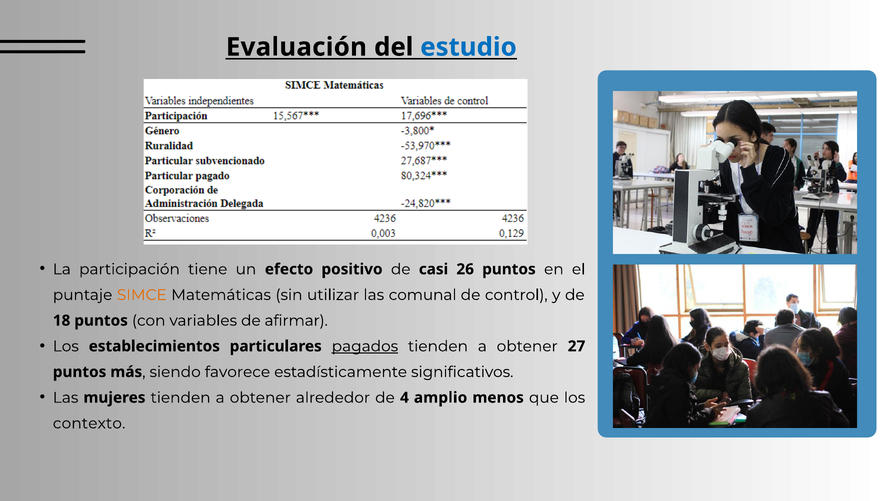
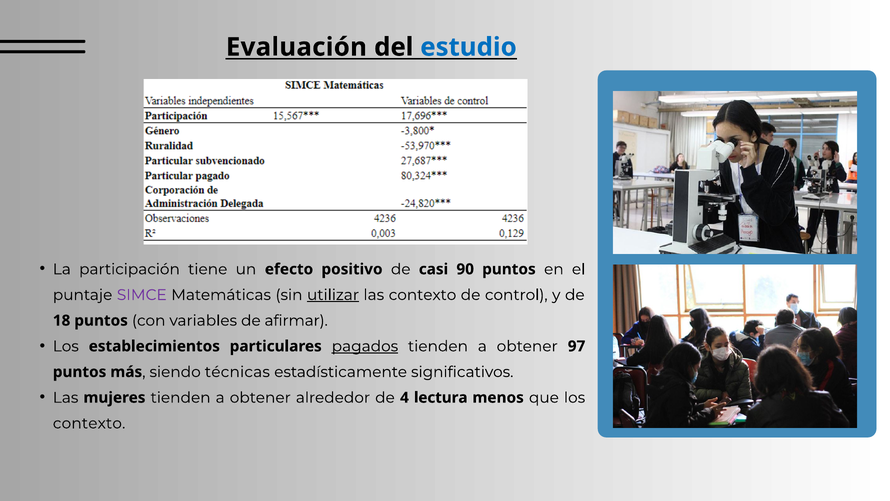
26: 26 -> 90
SIMCE colour: orange -> purple
utilizar underline: none -> present
las comunal: comunal -> contexto
27: 27 -> 97
favorece: favorece -> técnicas
amplio: amplio -> lectura
